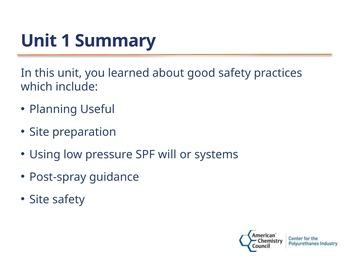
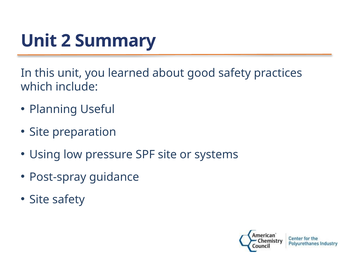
1: 1 -> 2
SPF will: will -> site
